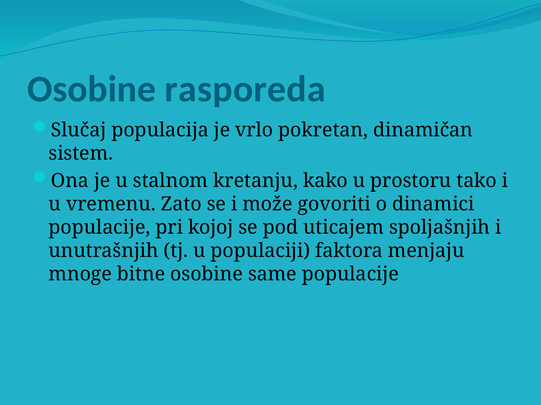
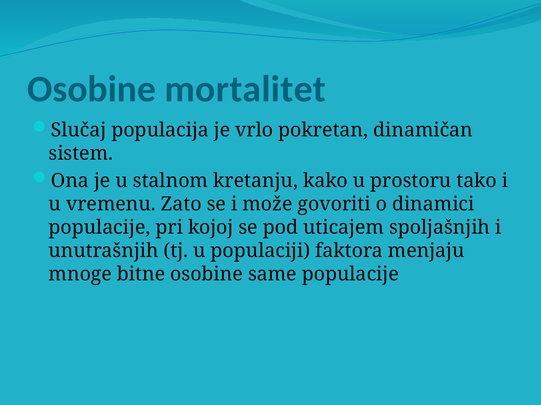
rasporeda: rasporeda -> mortalitet
